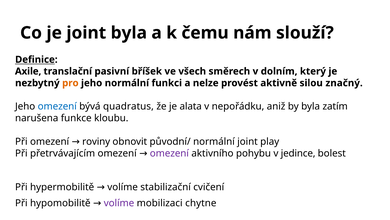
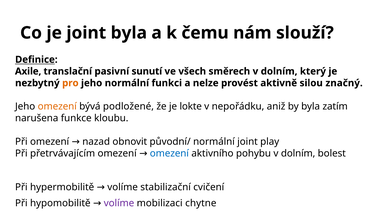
bříšek: bříšek -> sunutí
omezení at (57, 106) colour: blue -> orange
quadratus: quadratus -> podložené
alata: alata -> lokte
roviny: roviny -> nazad
omezení at (169, 153) colour: purple -> blue
pohybu v jedince: jedince -> dolním
